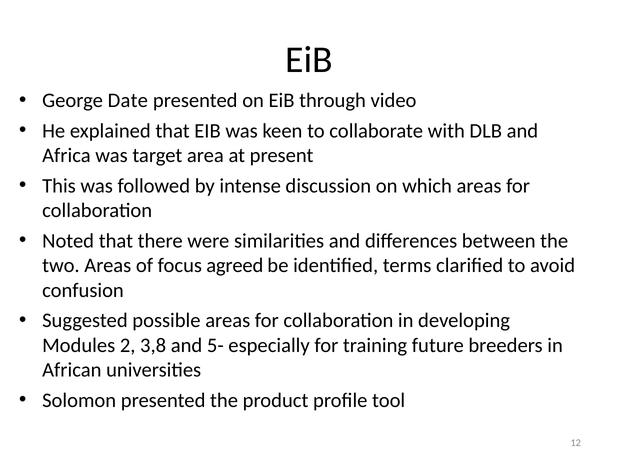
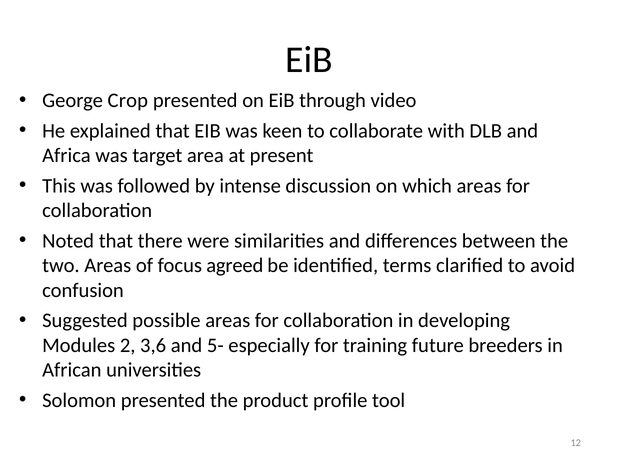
Date: Date -> Crop
3,8: 3,8 -> 3,6
